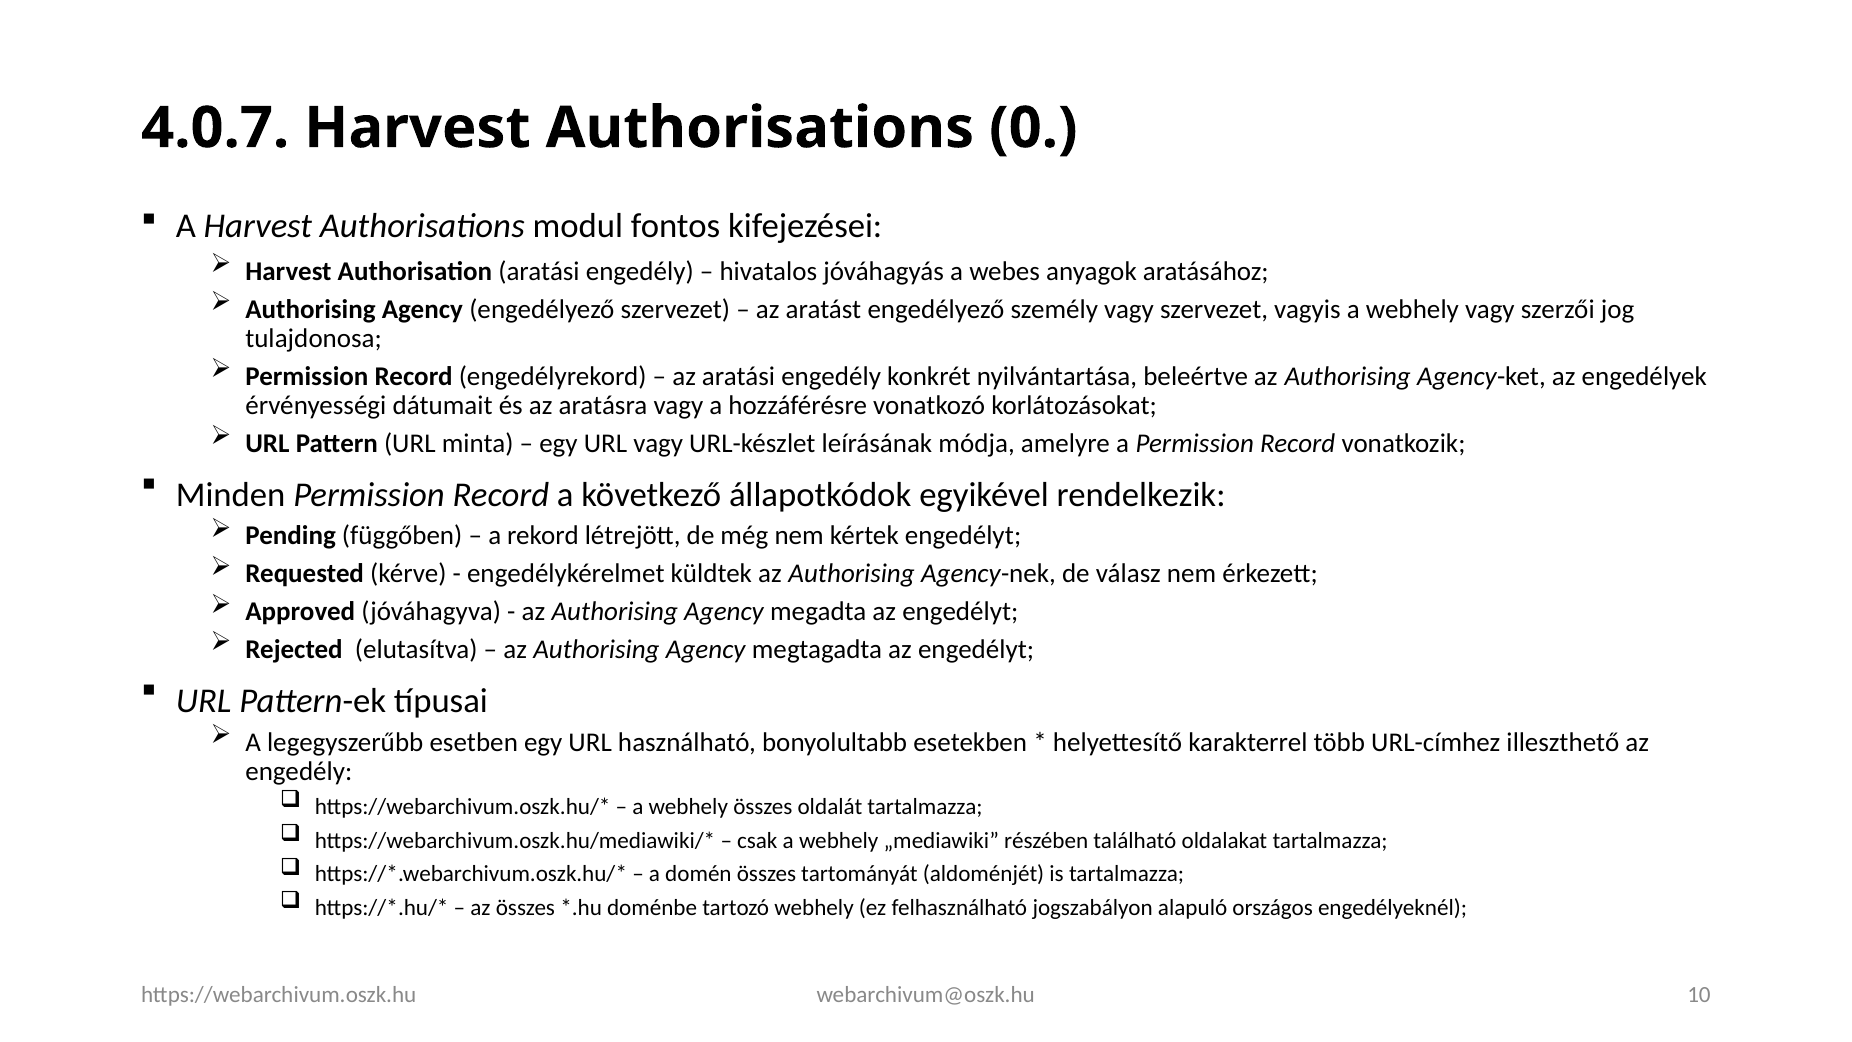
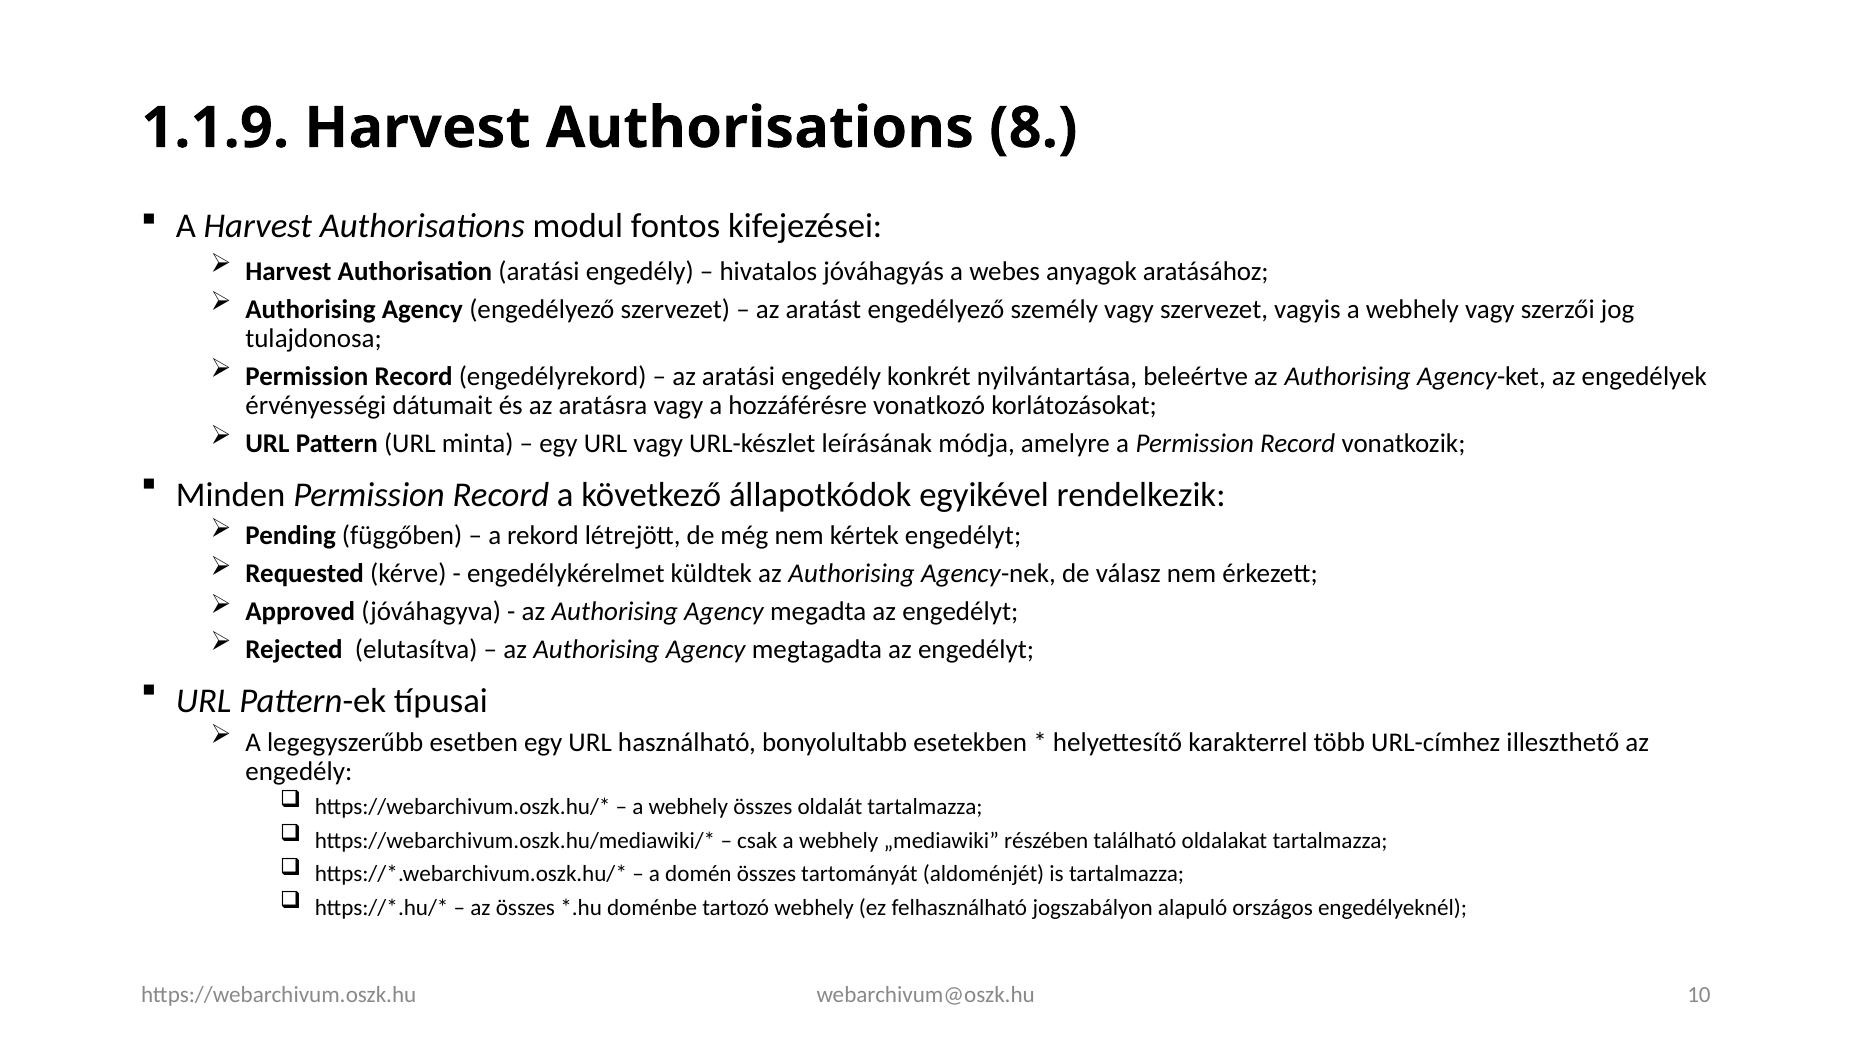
4.0.7: 4.0.7 -> 1.1.9
0: 0 -> 8
